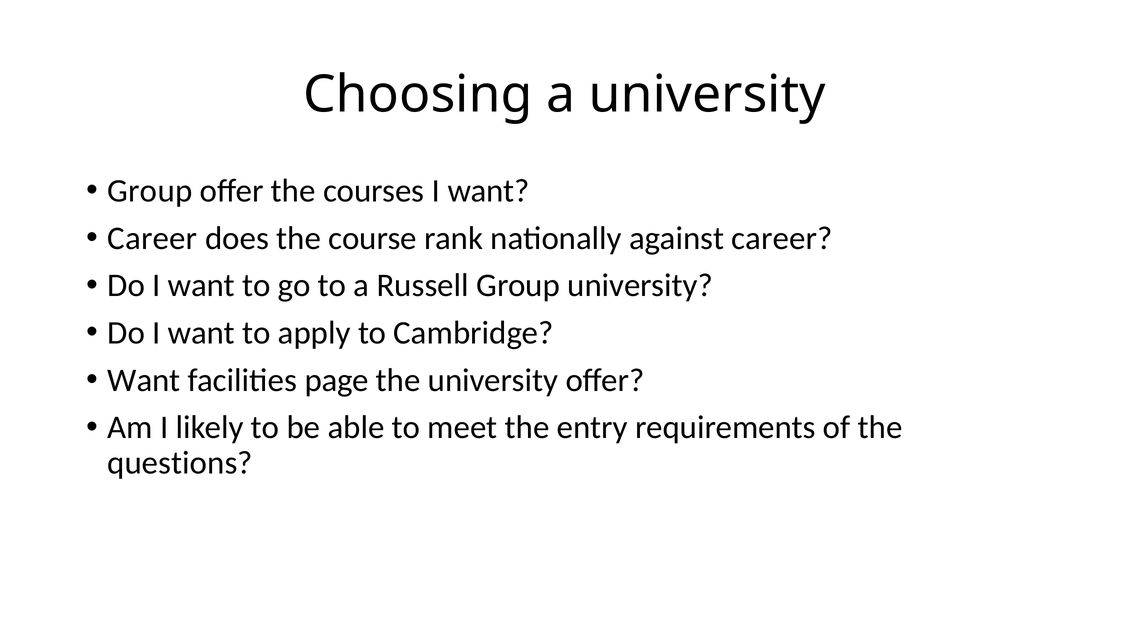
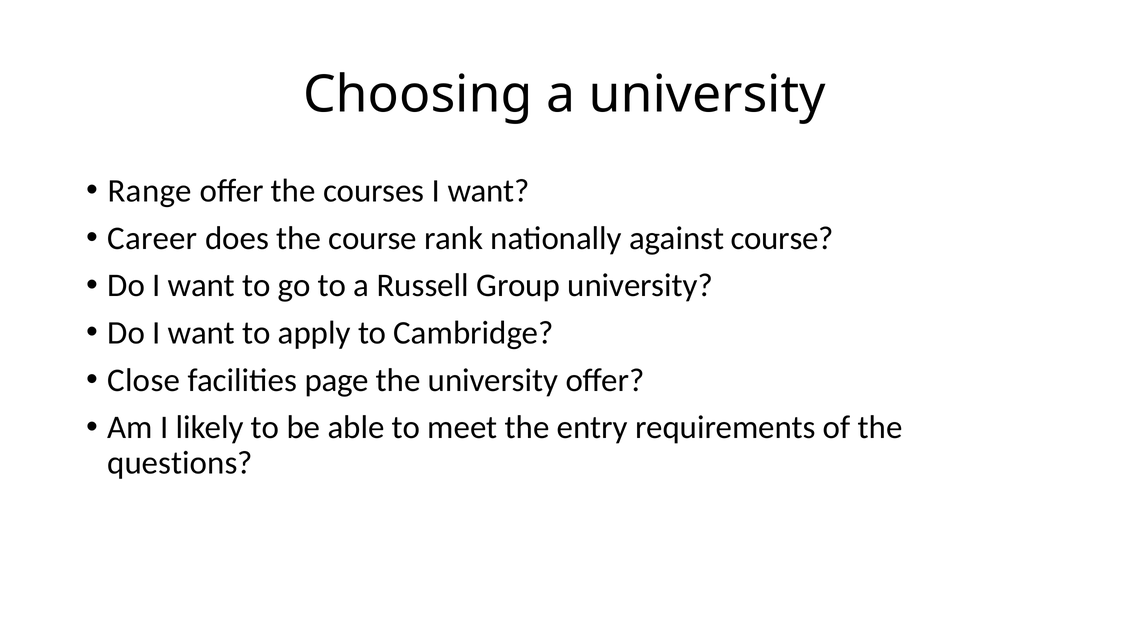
Group at (150, 191): Group -> Range
against career: career -> course
Want at (144, 381): Want -> Close
